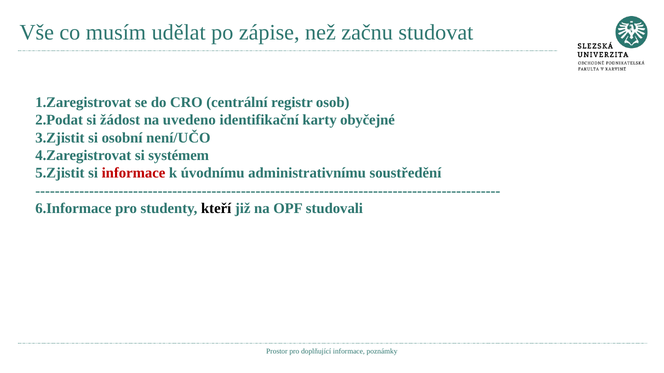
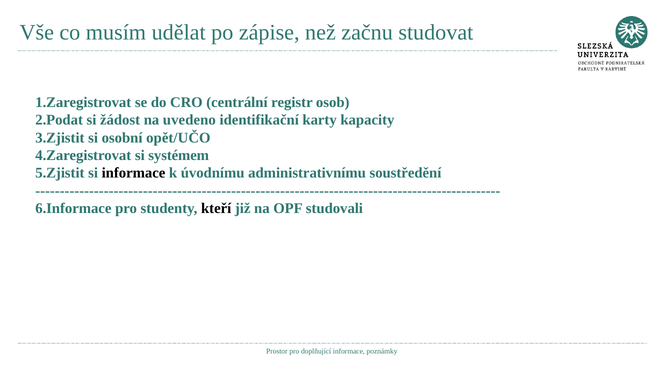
obyčejné: obyčejné -> kapacity
není/UČO: není/UČO -> opět/UČO
informace at (133, 173) colour: red -> black
